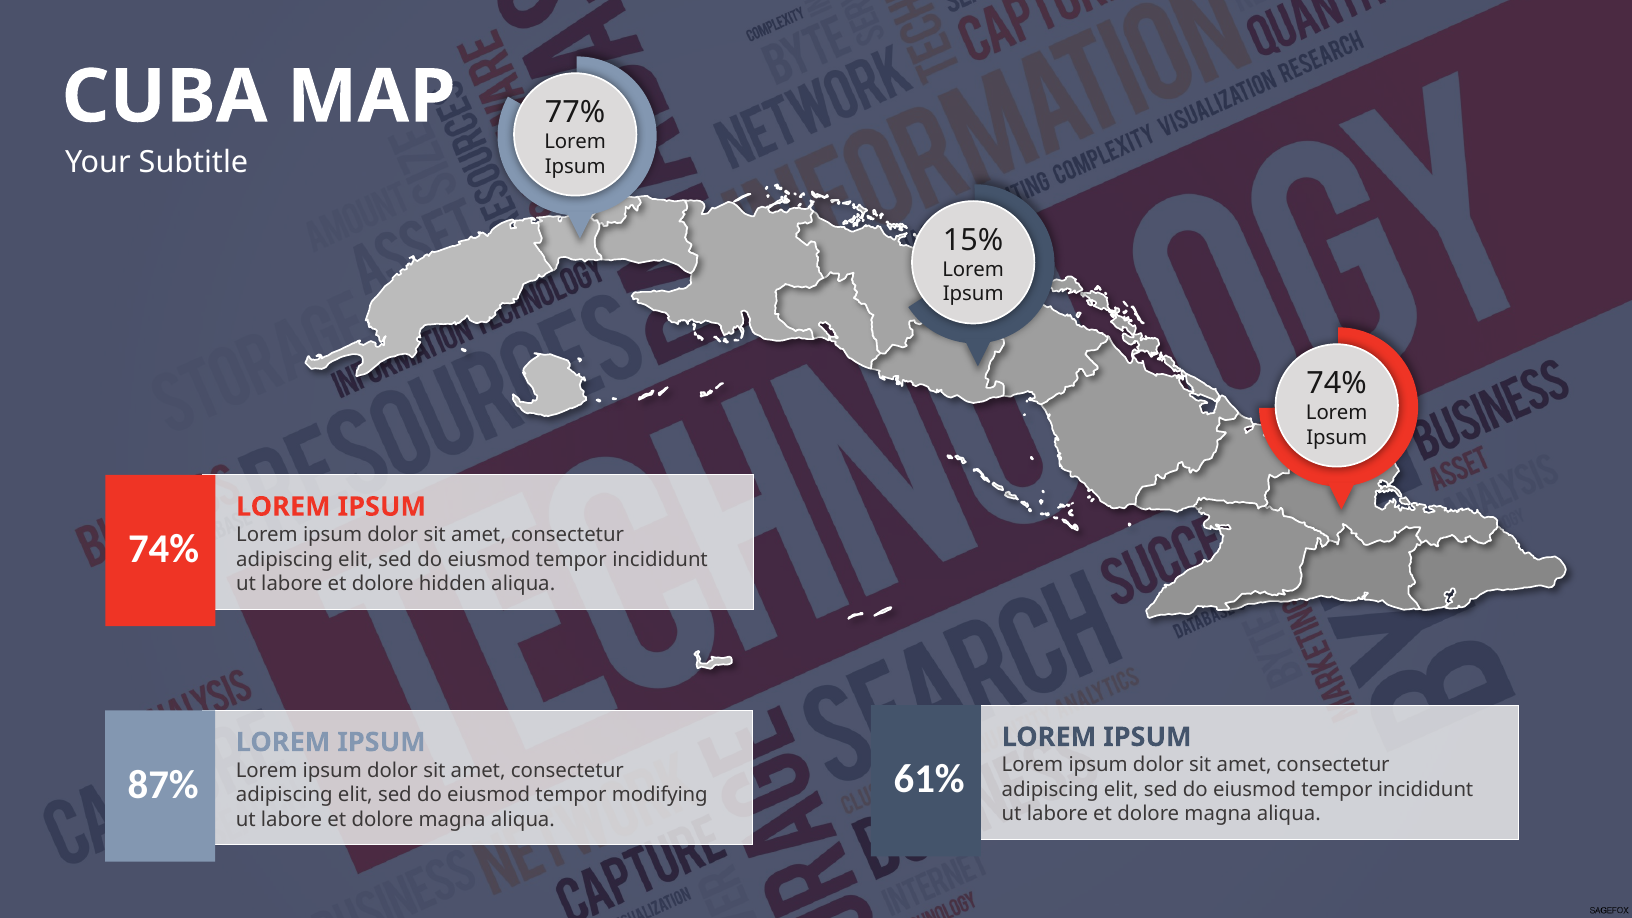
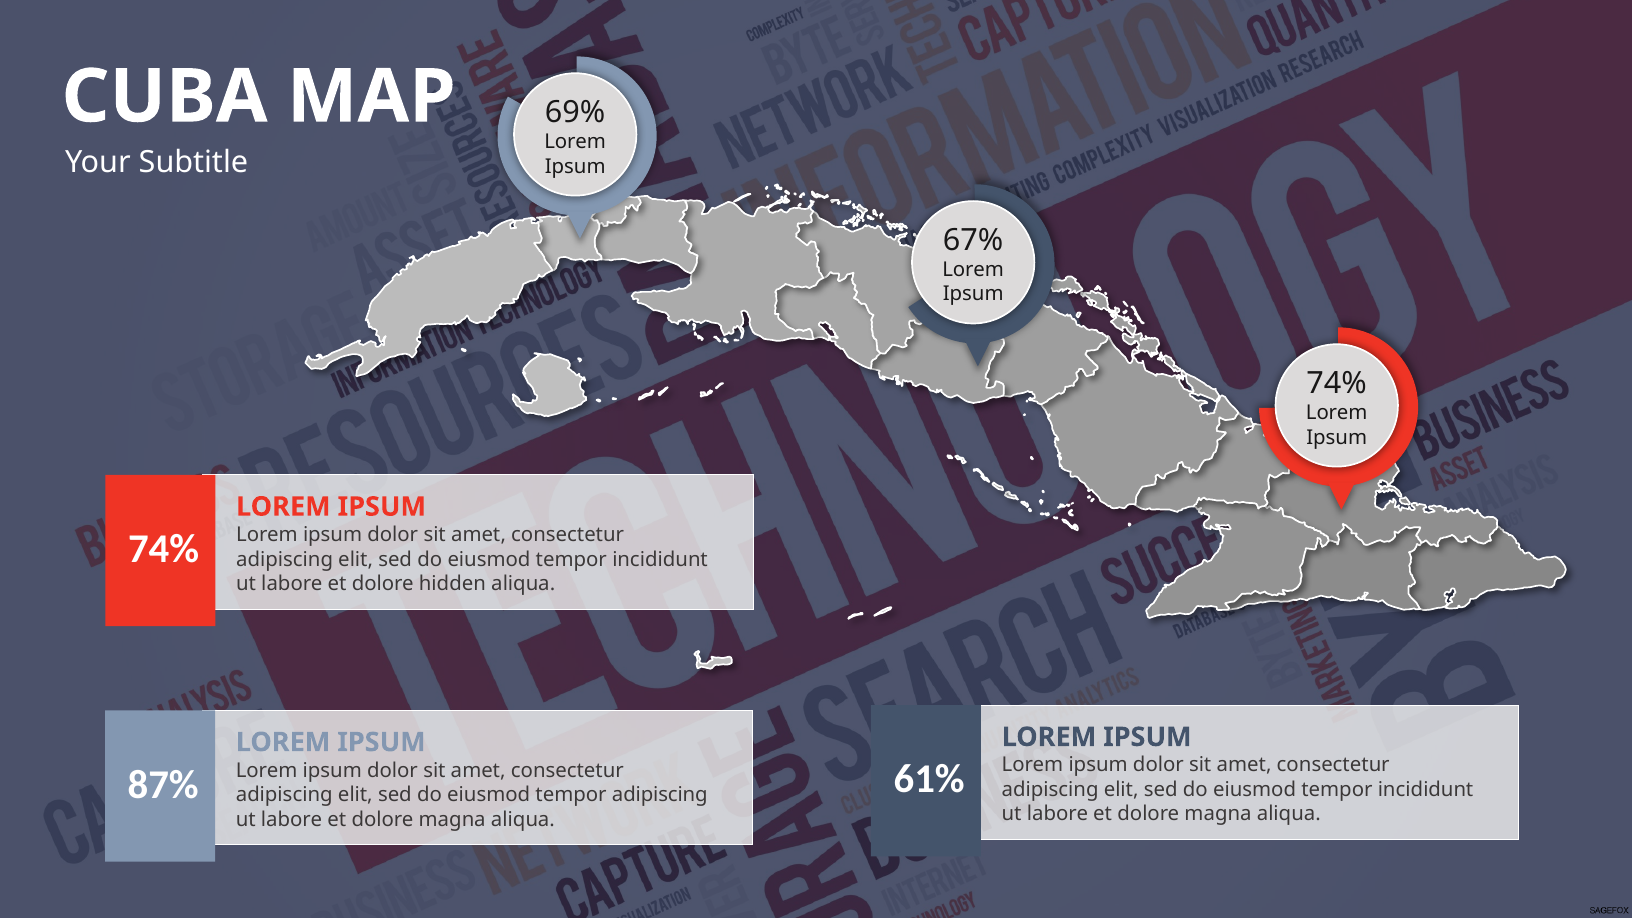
77%: 77% -> 69%
15%: 15% -> 67%
tempor modifying: modifying -> adipiscing
